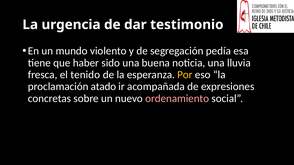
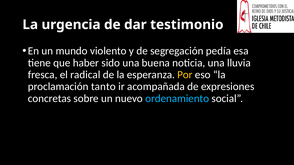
tenido: tenido -> radical
atado: atado -> tanto
ordenamiento colour: pink -> light blue
